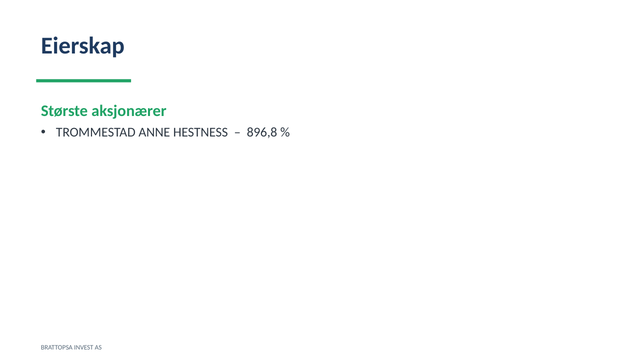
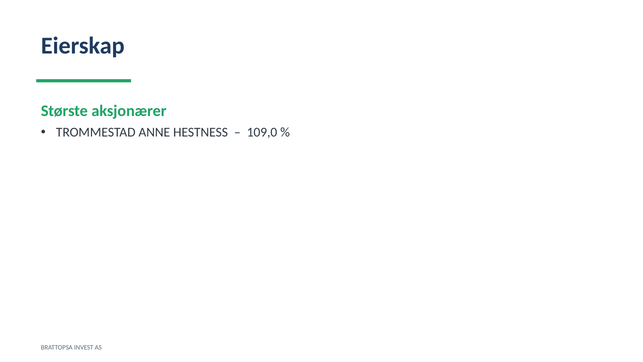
896,8: 896,8 -> 109,0
